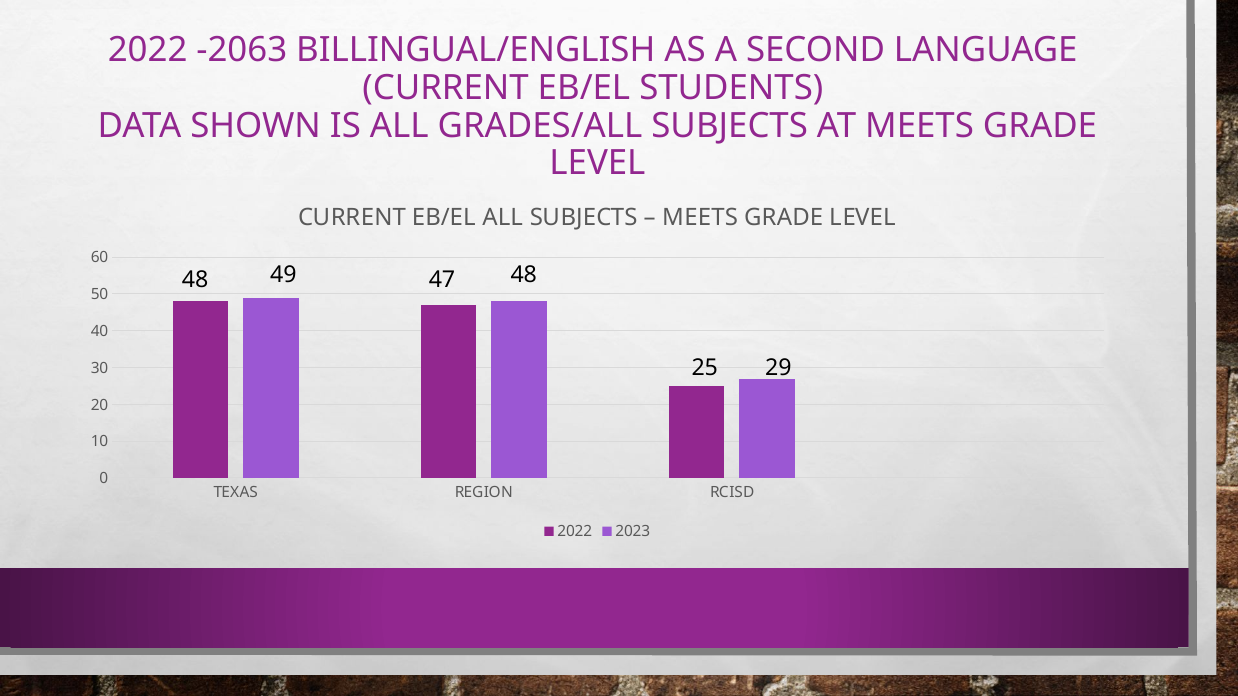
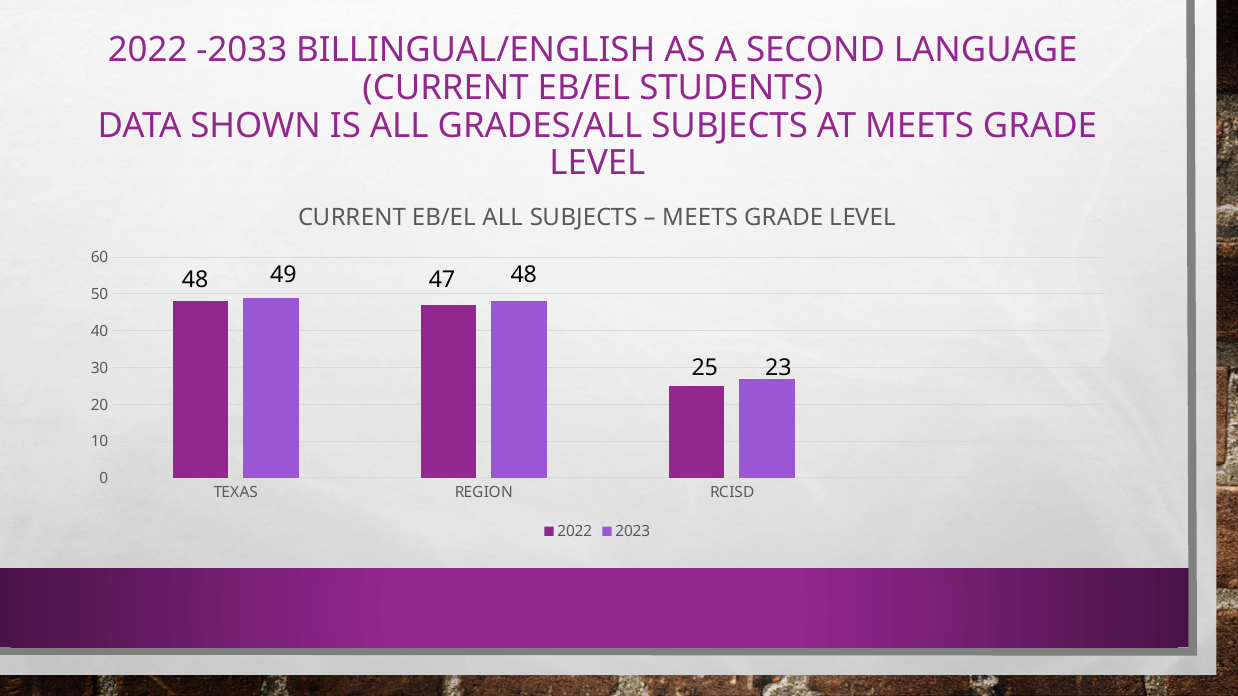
-2063: -2063 -> -2033
29: 29 -> 23
